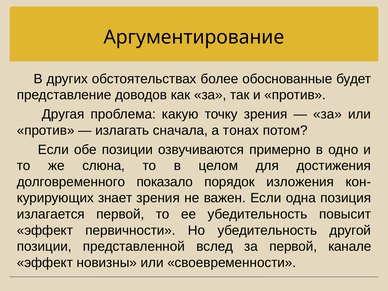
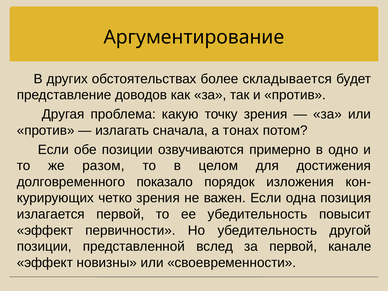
обоснованные: обоснованные -> складывается
слюна: слюна -> разом
знает: знает -> четко
